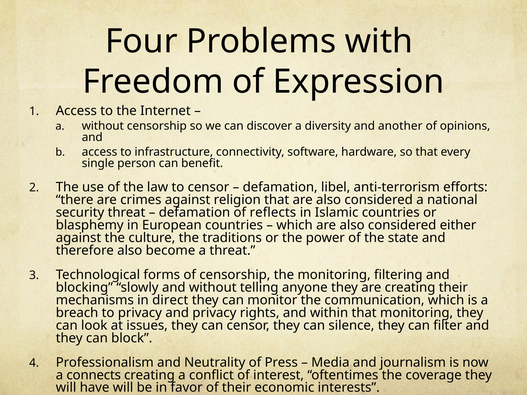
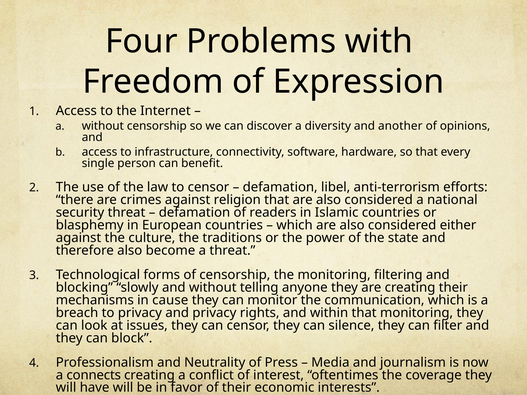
reflects: reflects -> readers
direct: direct -> cause
